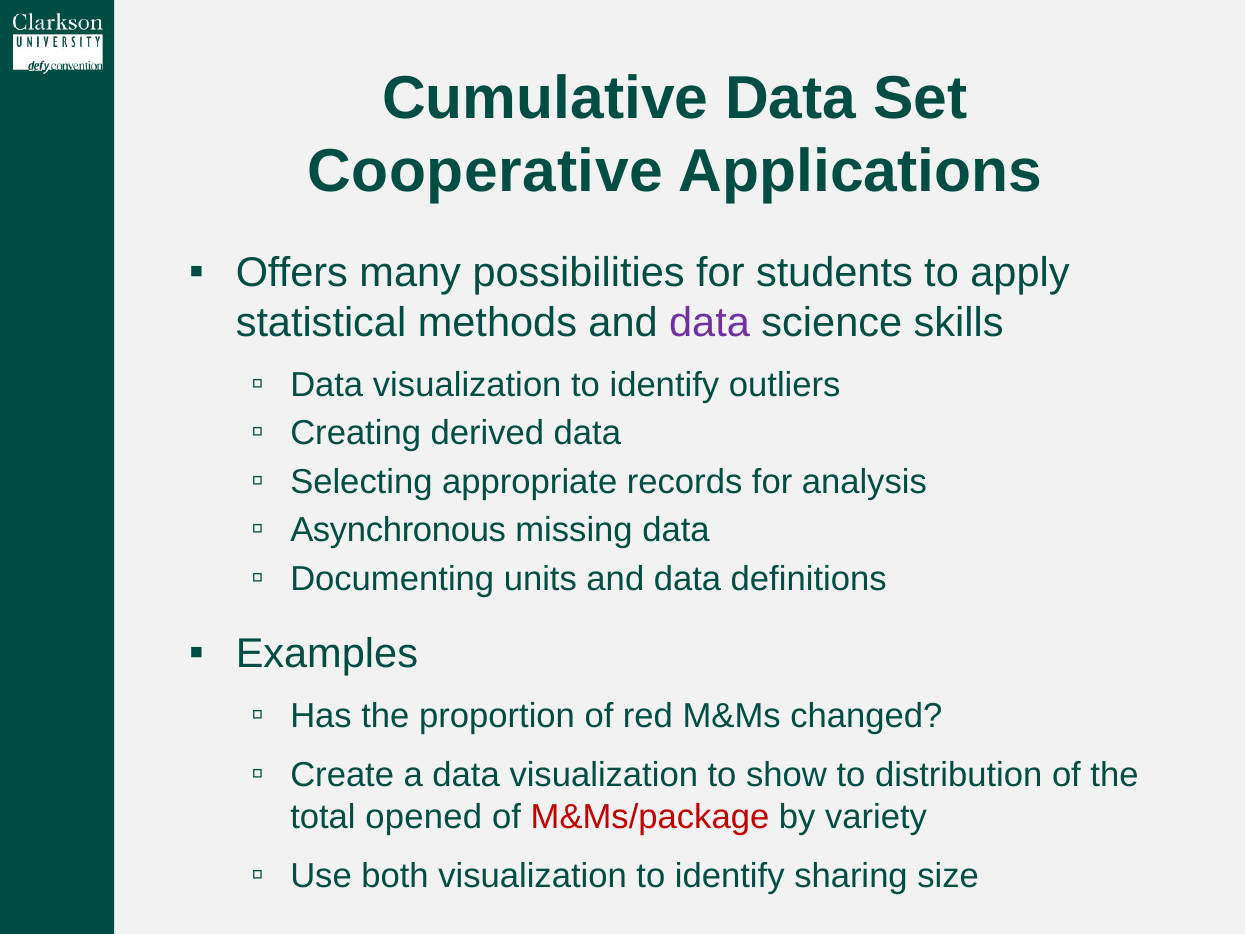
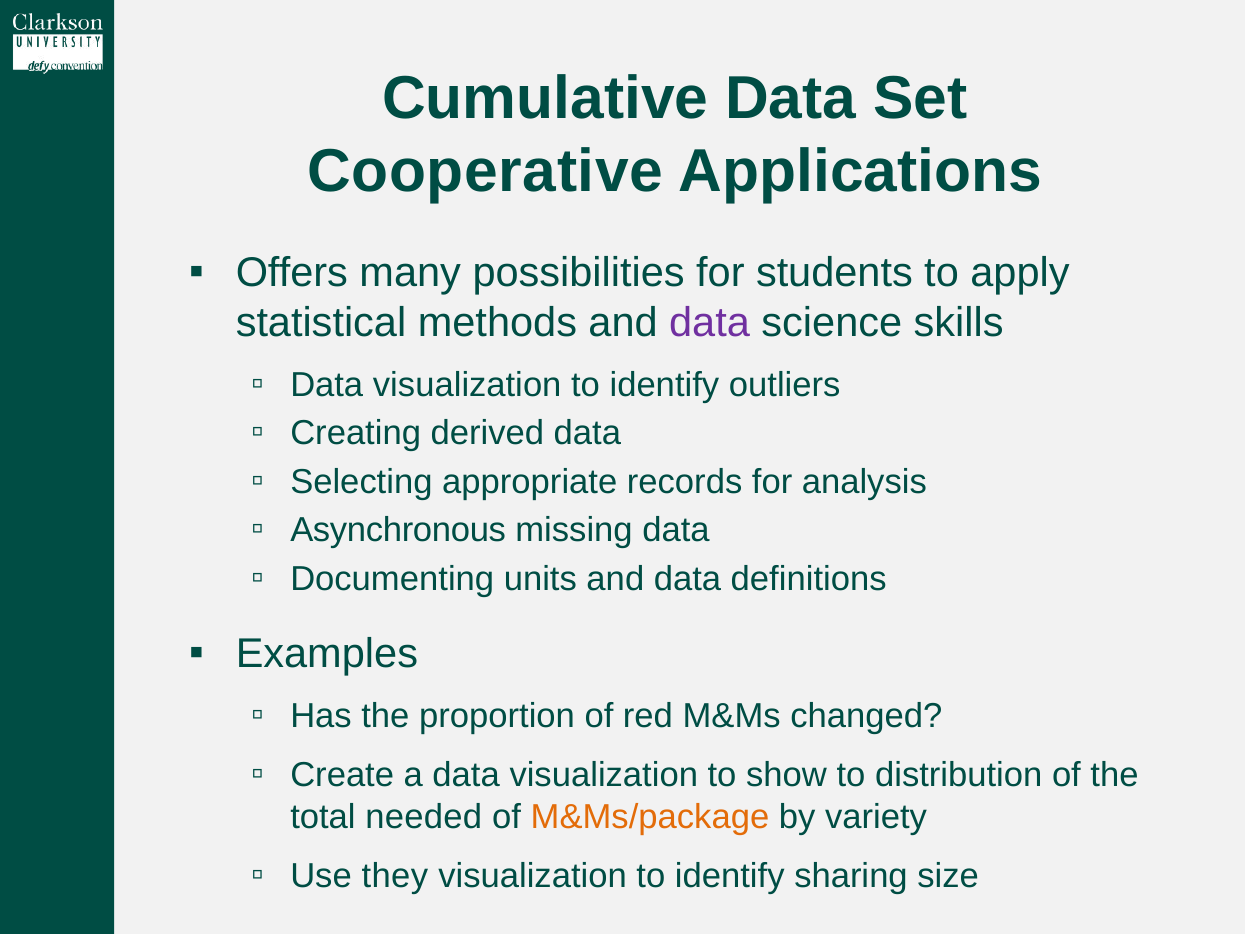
opened: opened -> needed
M&Ms/package colour: red -> orange
both: both -> they
